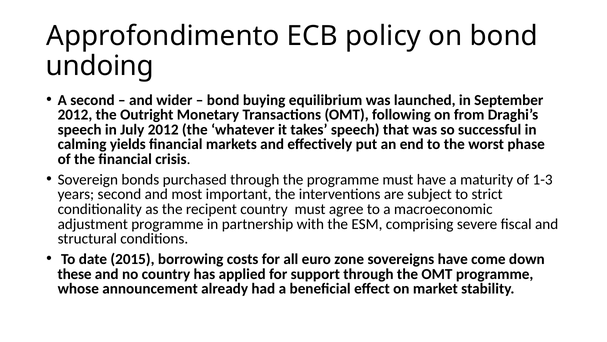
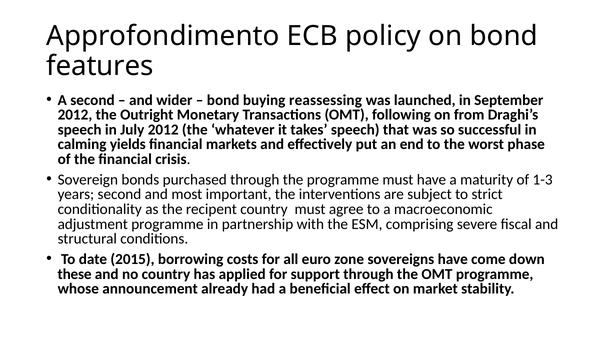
undoing: undoing -> features
equilibrium: equilibrium -> reassessing
